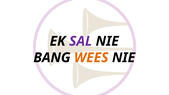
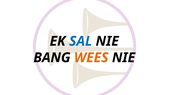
SAL colour: purple -> blue
